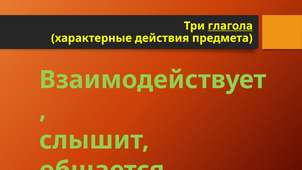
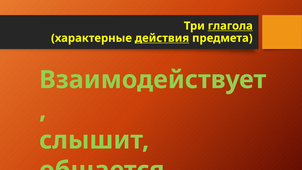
действия underline: none -> present
